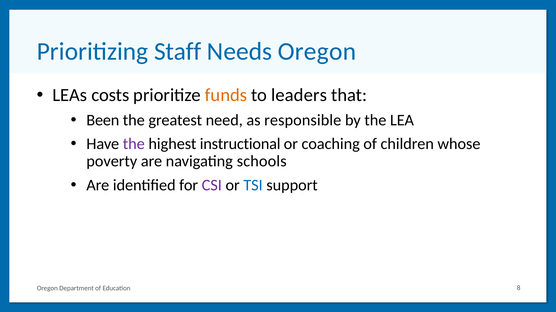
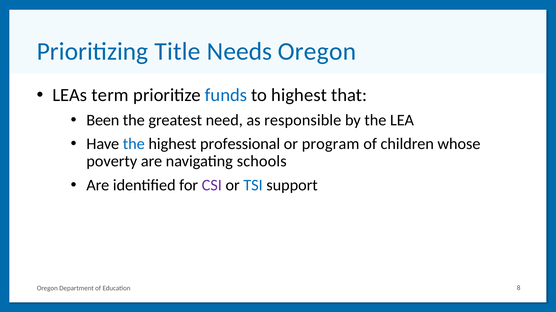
Staff: Staff -> Title
costs: costs -> term
funds colour: orange -> blue
to leaders: leaders -> highest
the at (134, 144) colour: purple -> blue
instructional: instructional -> professional
coaching: coaching -> program
